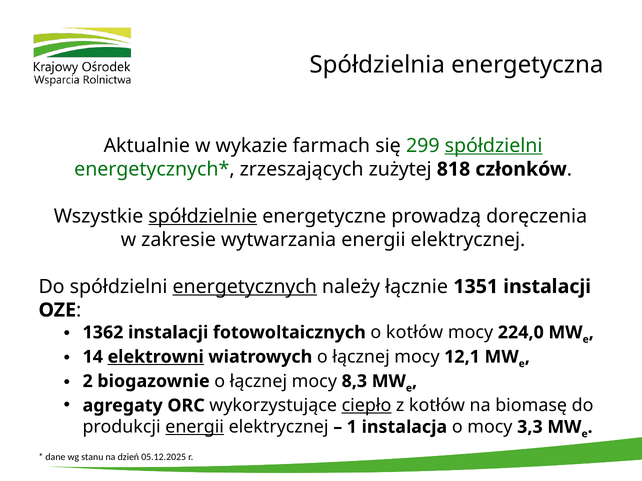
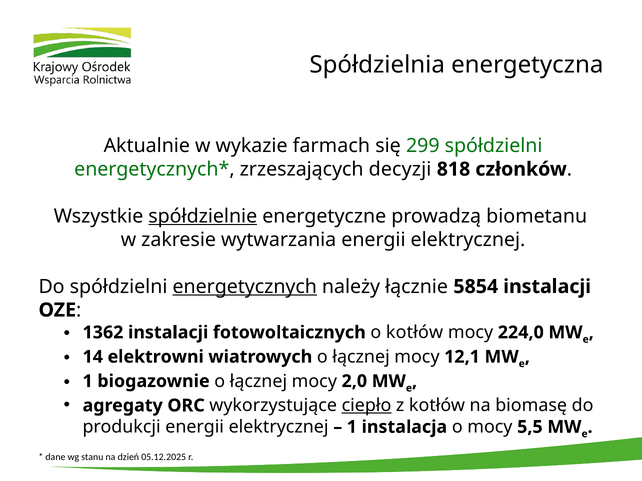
spółdzielni at (494, 146) underline: present -> none
zużytej: zużytej -> decyzji
doręczenia: doręczenia -> biometanu
1351: 1351 -> 5854
elektrowni underline: present -> none
2 at (88, 382): 2 -> 1
8,3: 8,3 -> 2,0
energii at (195, 427) underline: present -> none
3,3: 3,3 -> 5,5
